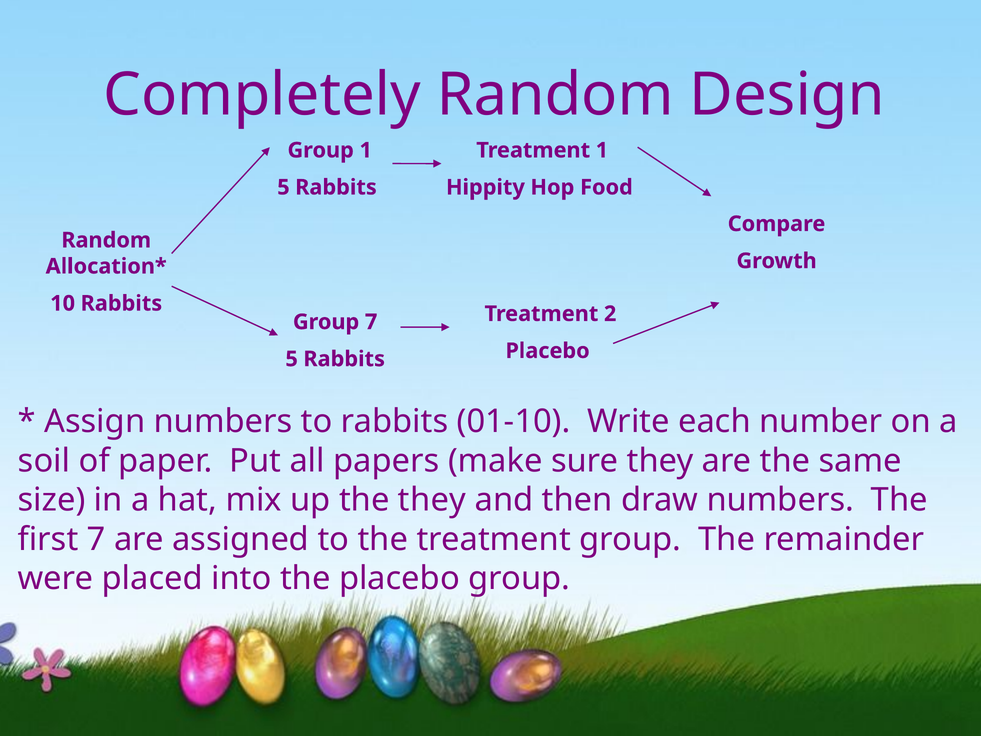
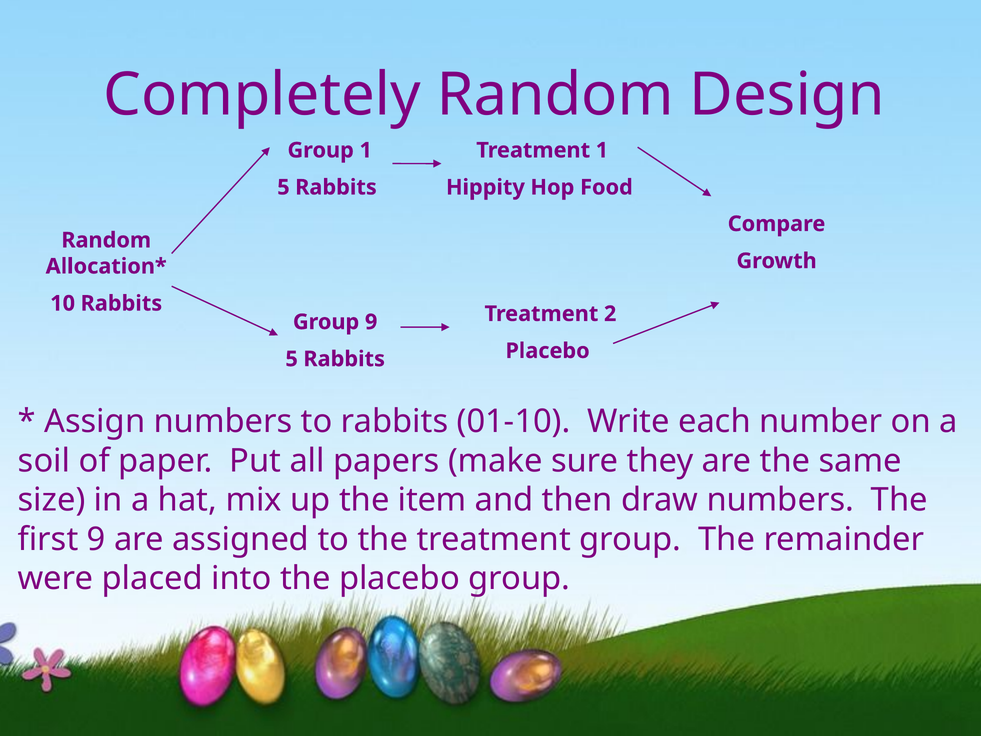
Group 7: 7 -> 9
the they: they -> item
first 7: 7 -> 9
